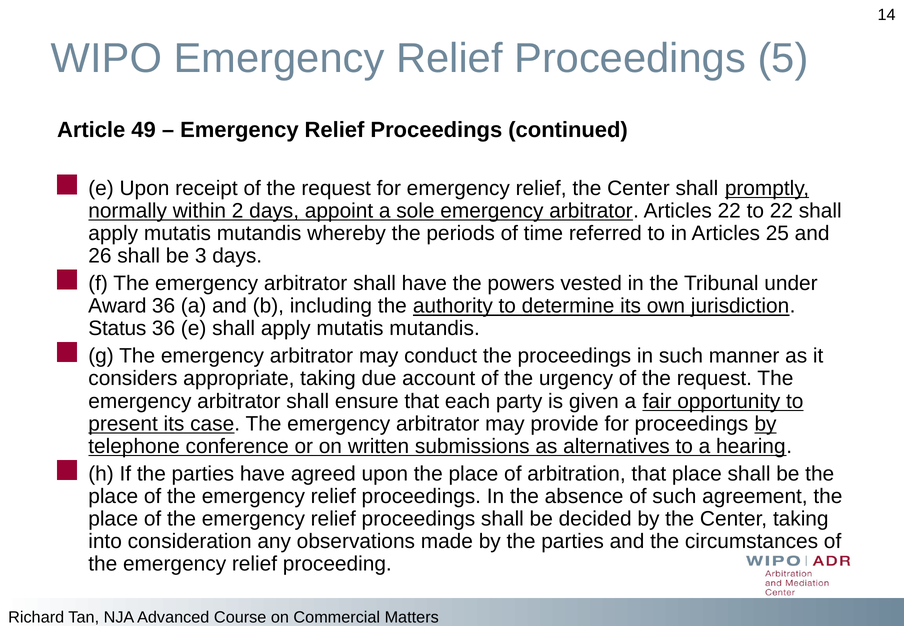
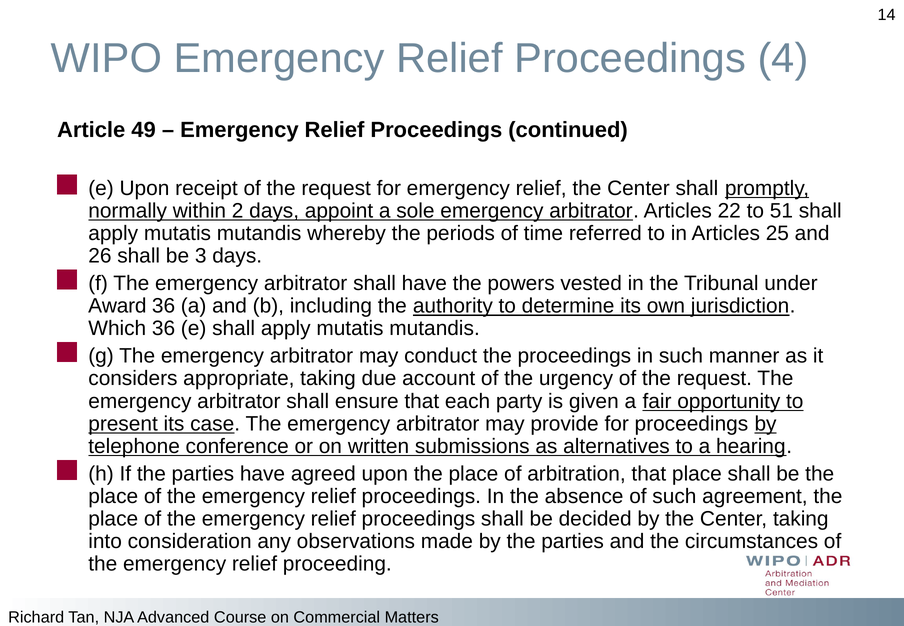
5: 5 -> 4
to 22: 22 -> 51
Status: Status -> Which
